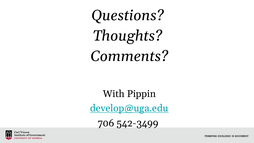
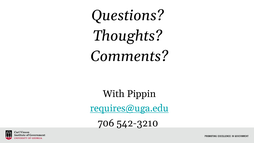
develop@uga.edu: develop@uga.edu -> requires@uga.edu
542-3499: 542-3499 -> 542-3210
